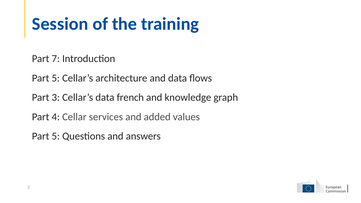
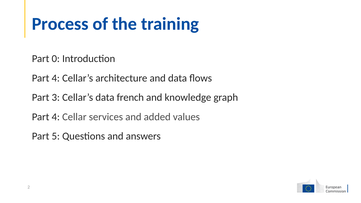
Session: Session -> Process
7: 7 -> 0
5 at (56, 78): 5 -> 4
